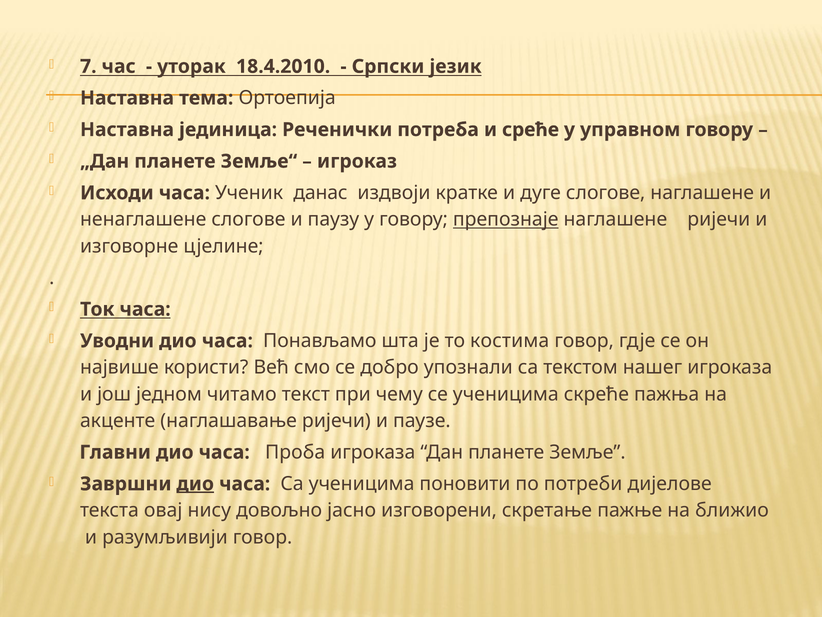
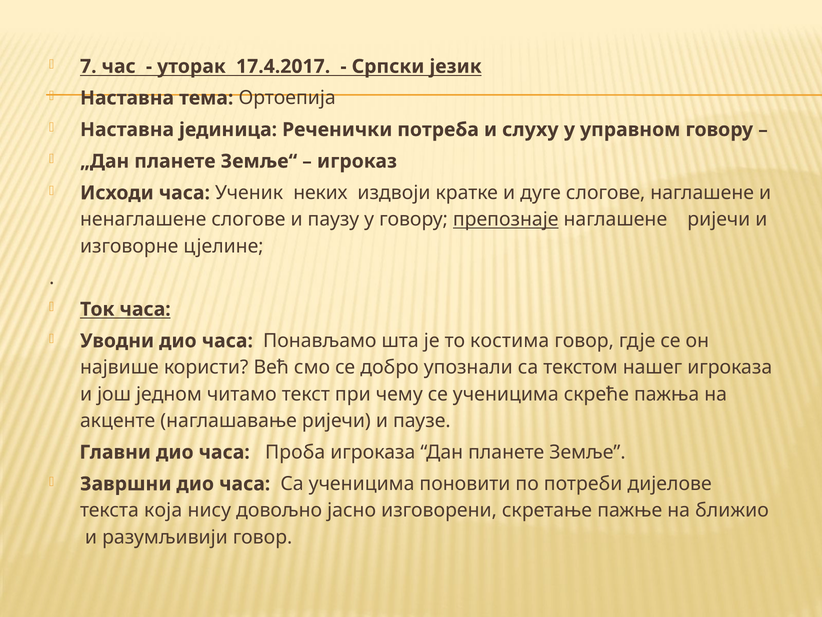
18.4.2010: 18.4.2010 -> 17.4.2017
среће: среће -> слуху
данас: данас -> неких
дио at (195, 484) underline: present -> none
овај: овај -> која
